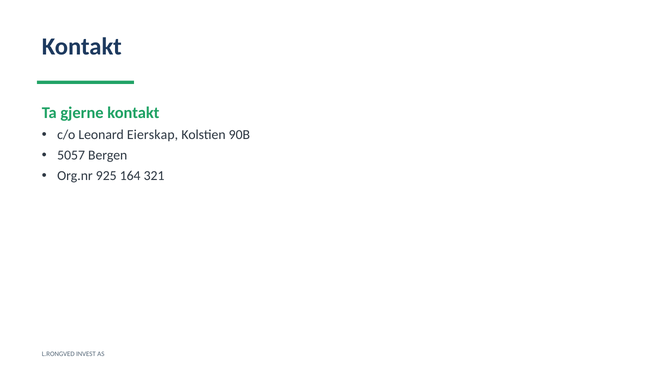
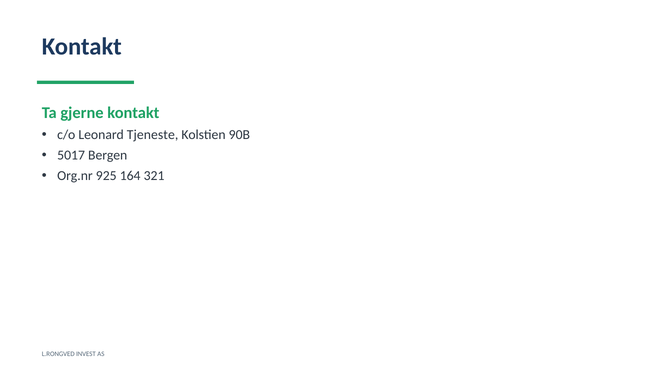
Eierskap: Eierskap -> Tjeneste
5057: 5057 -> 5017
